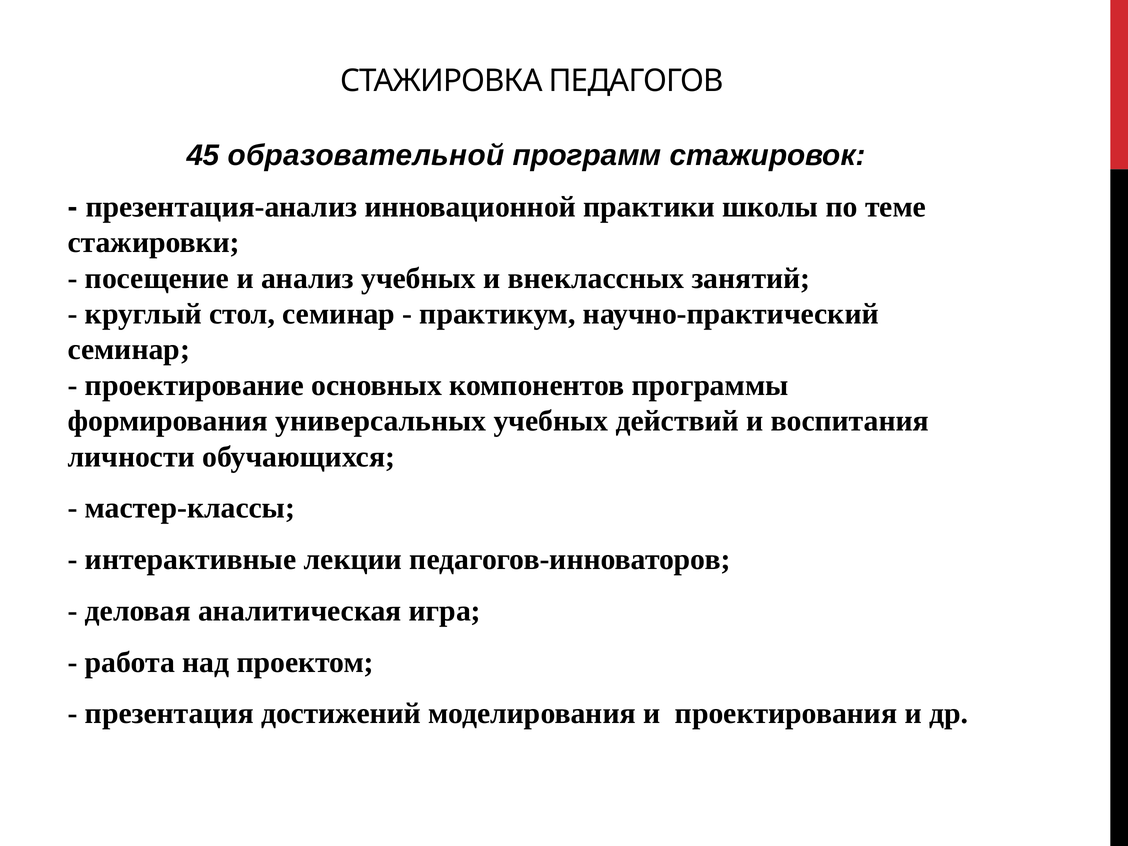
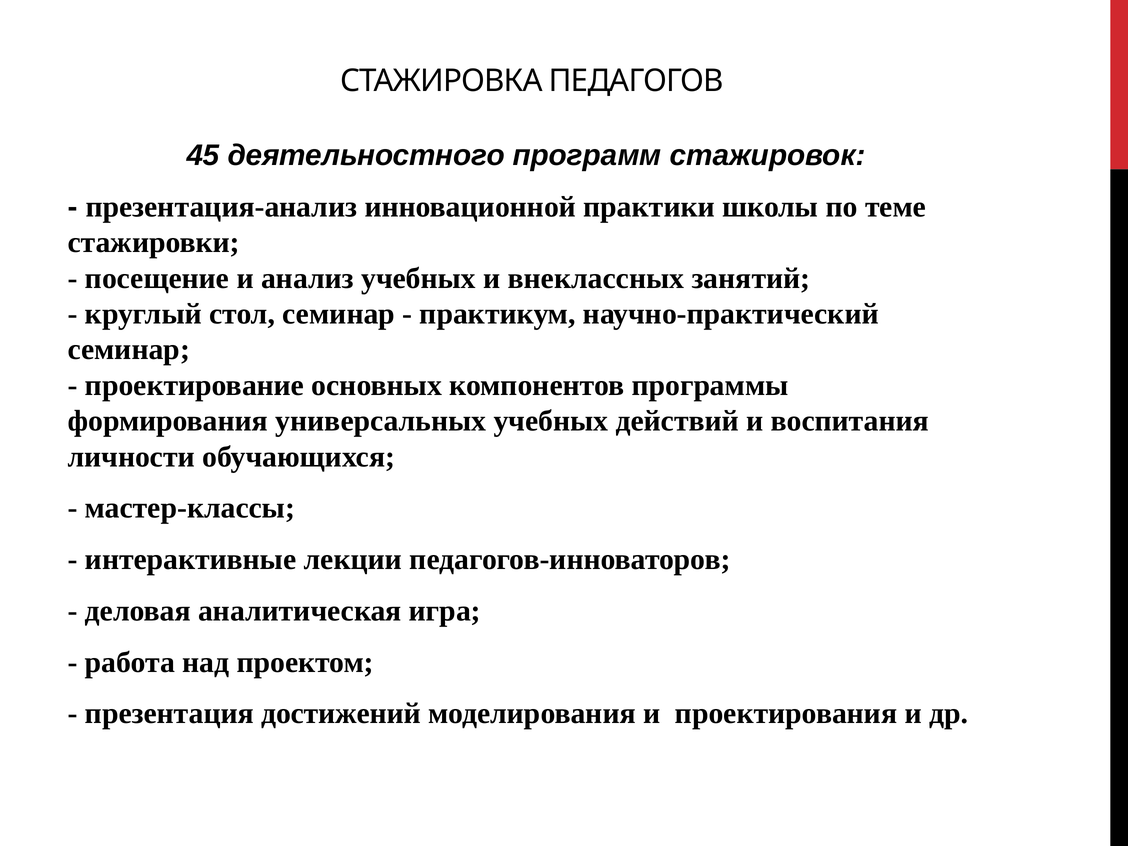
образовательной: образовательной -> деятельностного
